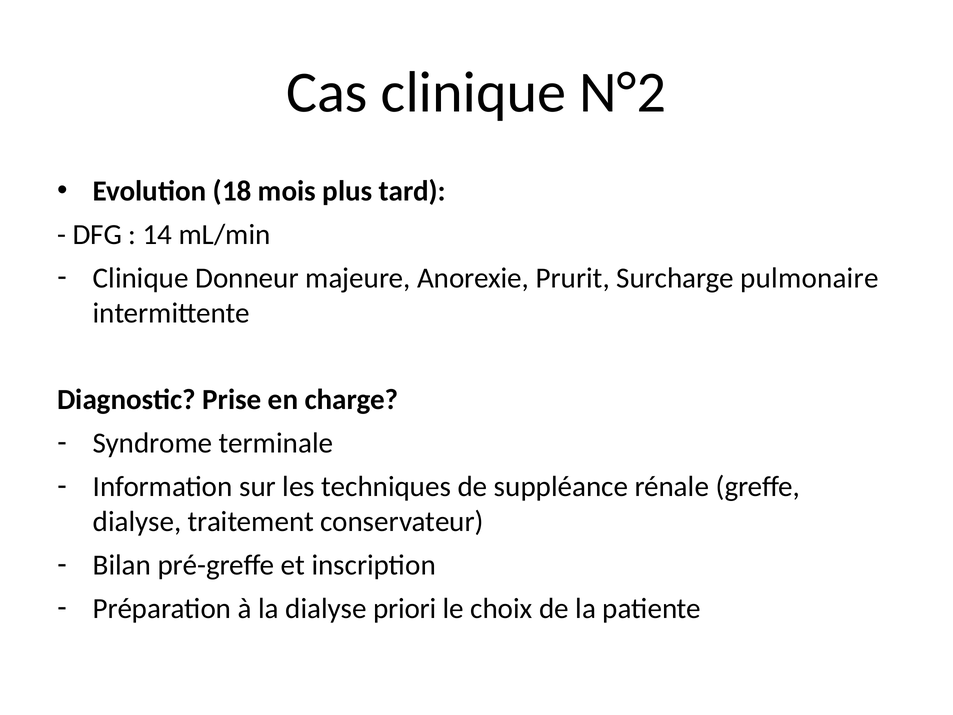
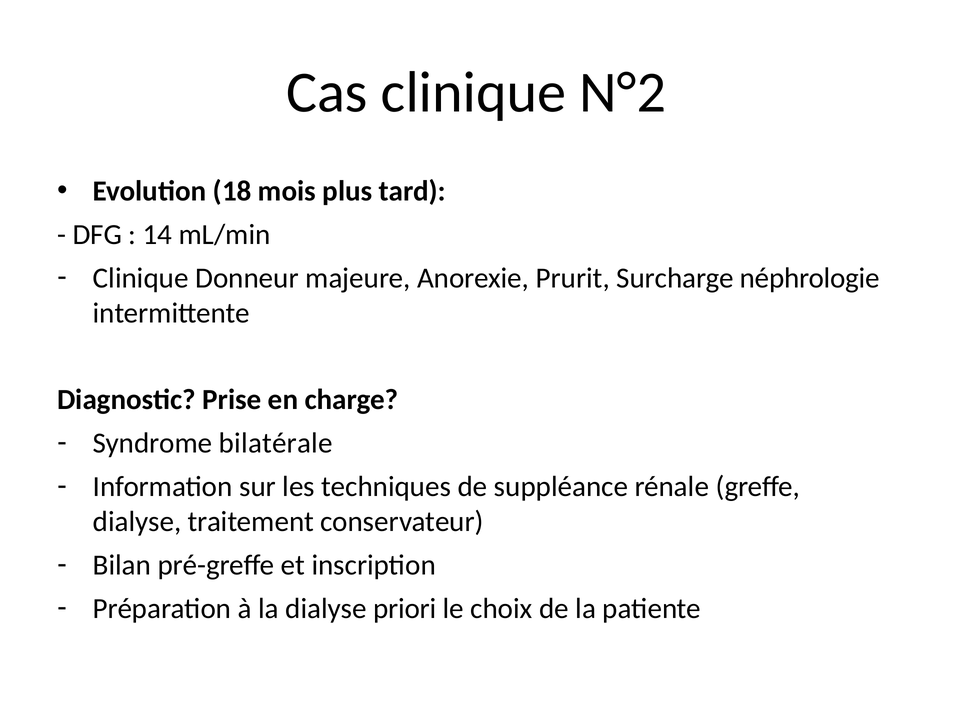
pulmonaire: pulmonaire -> néphrologie
terminale: terminale -> bilatérale
